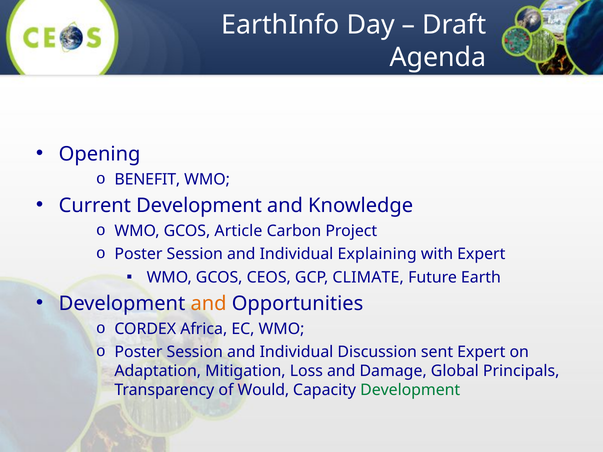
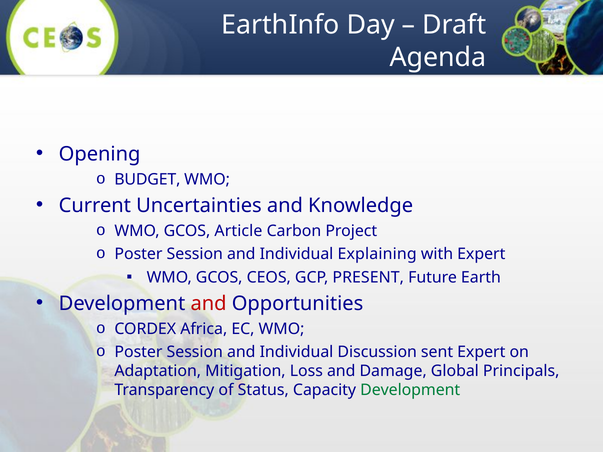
BENEFIT: BENEFIT -> BUDGET
Current Development: Development -> Uncertainties
CLIMATE: CLIMATE -> PRESENT
and at (209, 304) colour: orange -> red
Would: Would -> Status
